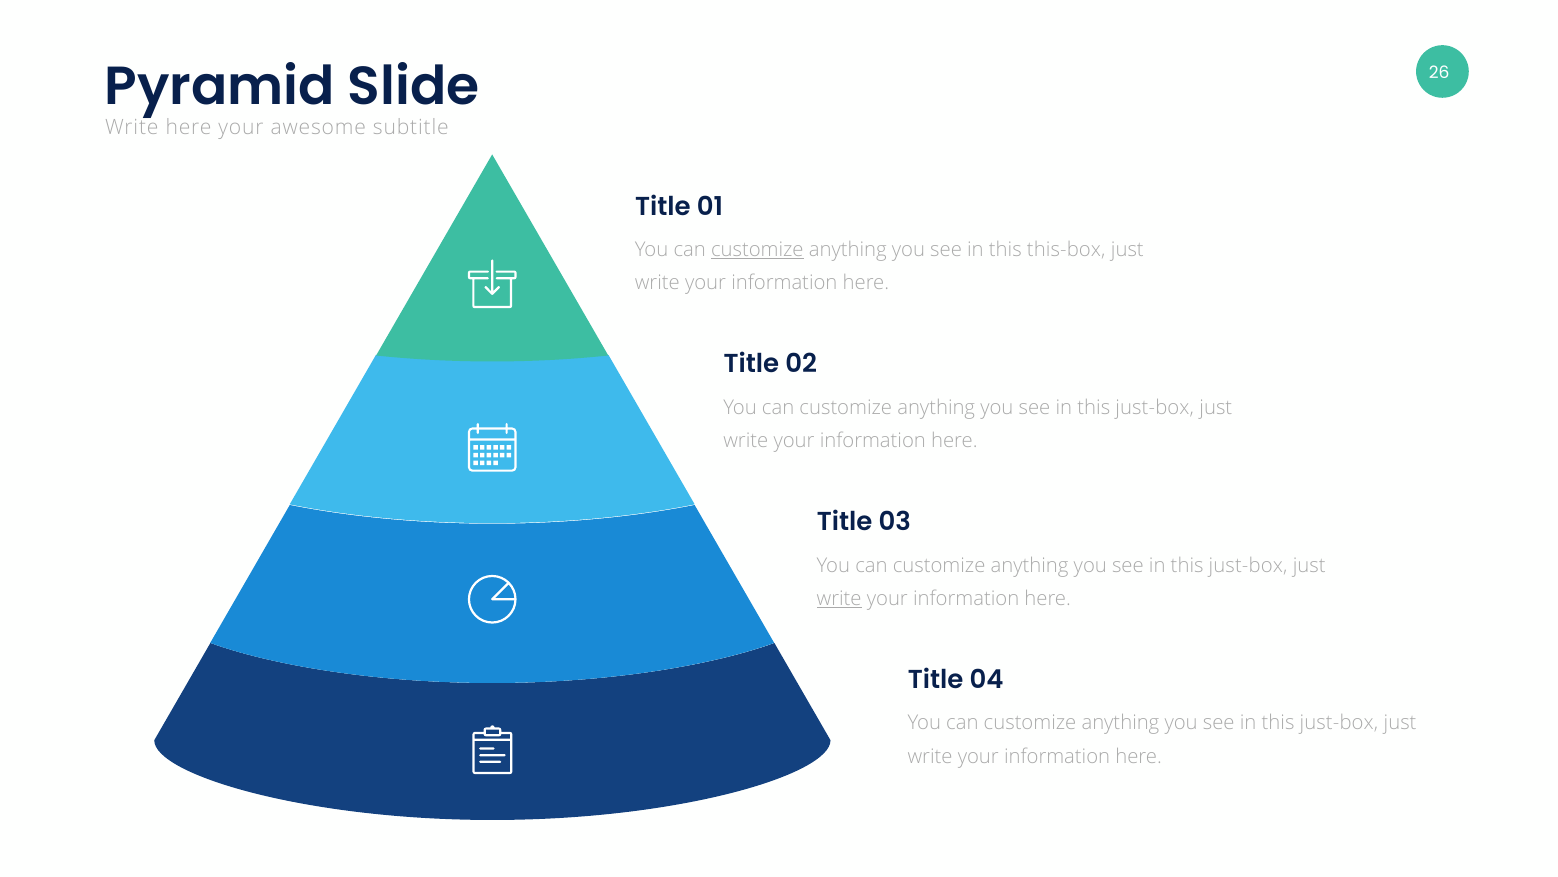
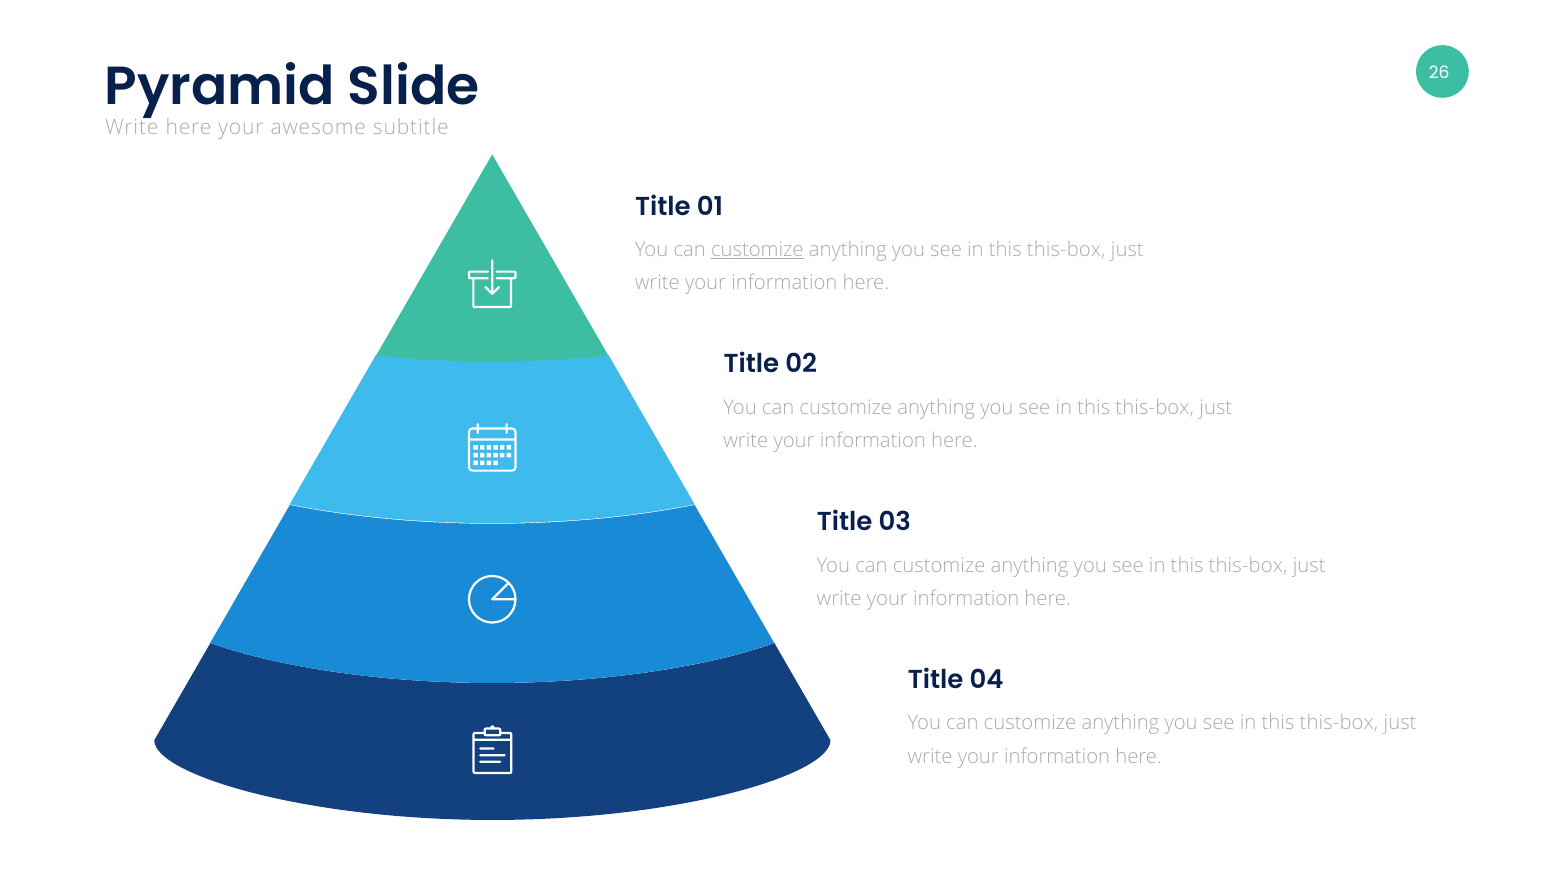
just-box at (1155, 407): just-box -> this-box
just-box at (1248, 565): just-box -> this-box
write at (839, 598) underline: present -> none
just-box at (1339, 723): just-box -> this-box
